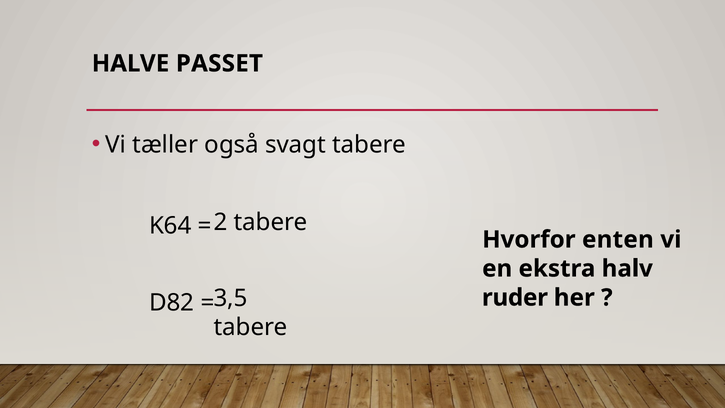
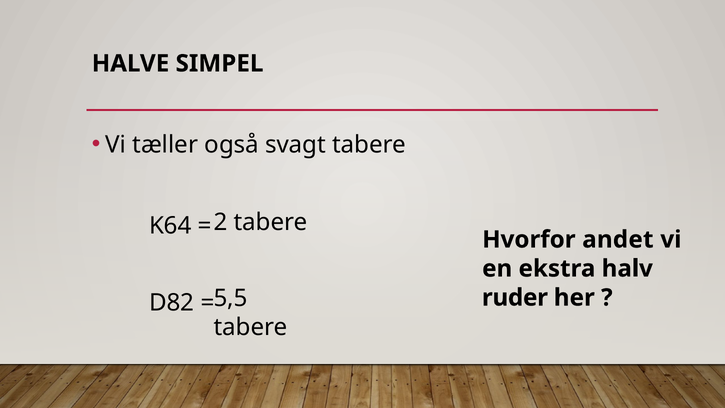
PASSET: PASSET -> SIMPEL
enten: enten -> andet
3,5: 3,5 -> 5,5
